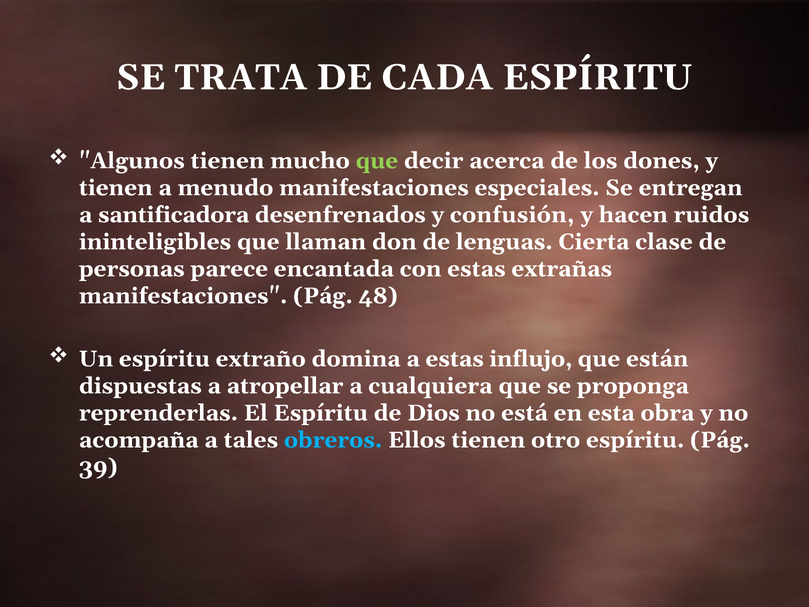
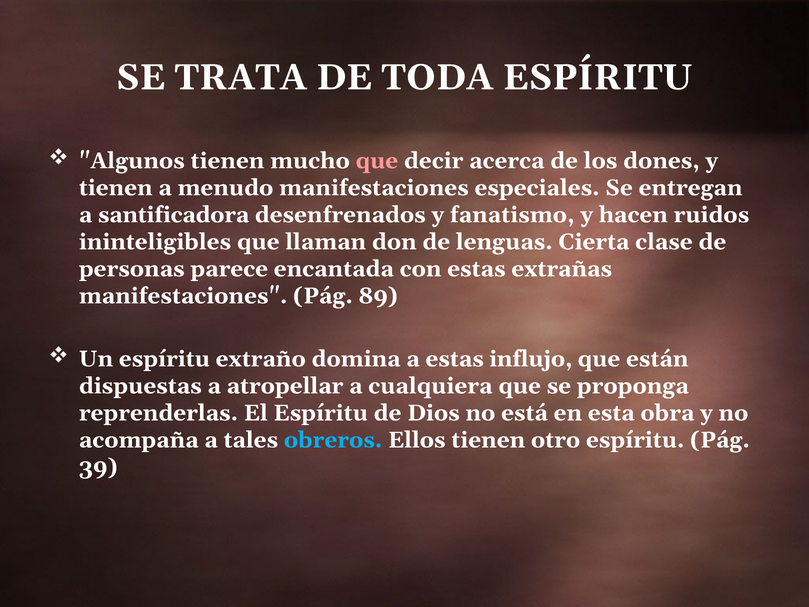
CADA: CADA -> TODA
que at (377, 161) colour: light green -> pink
confusión: confusión -> fanatismo
48: 48 -> 89
